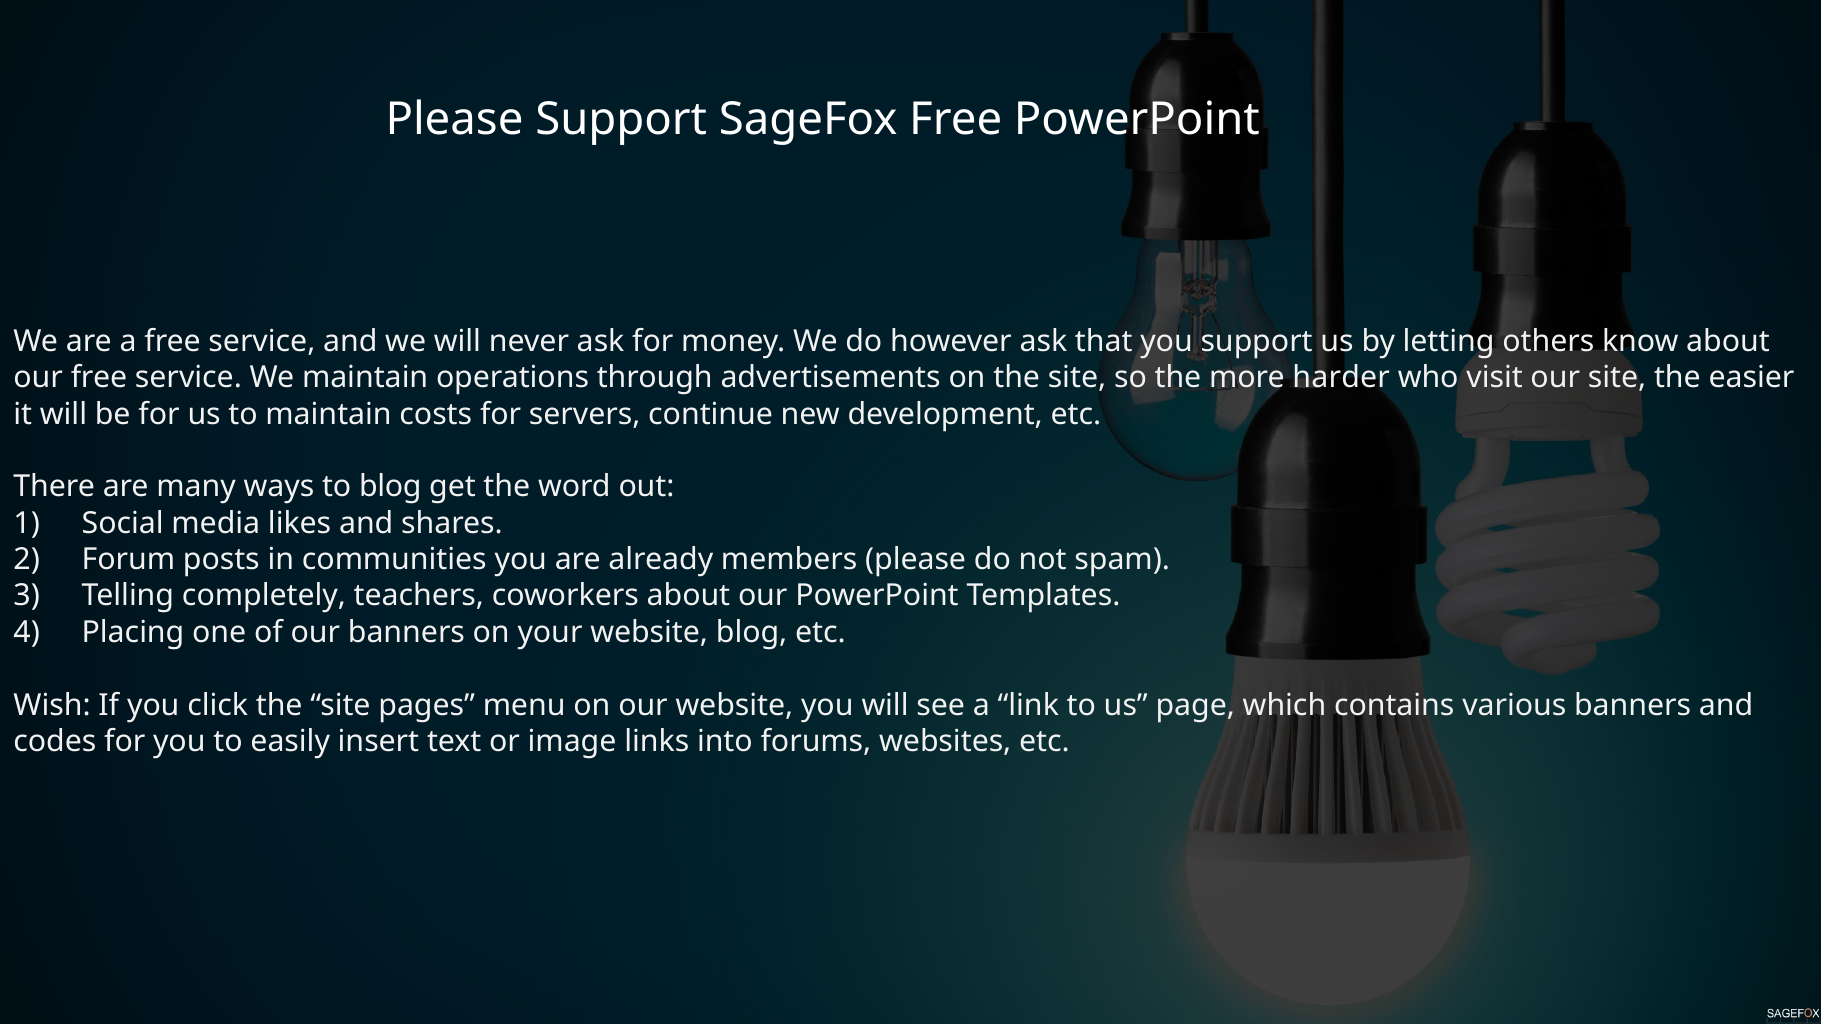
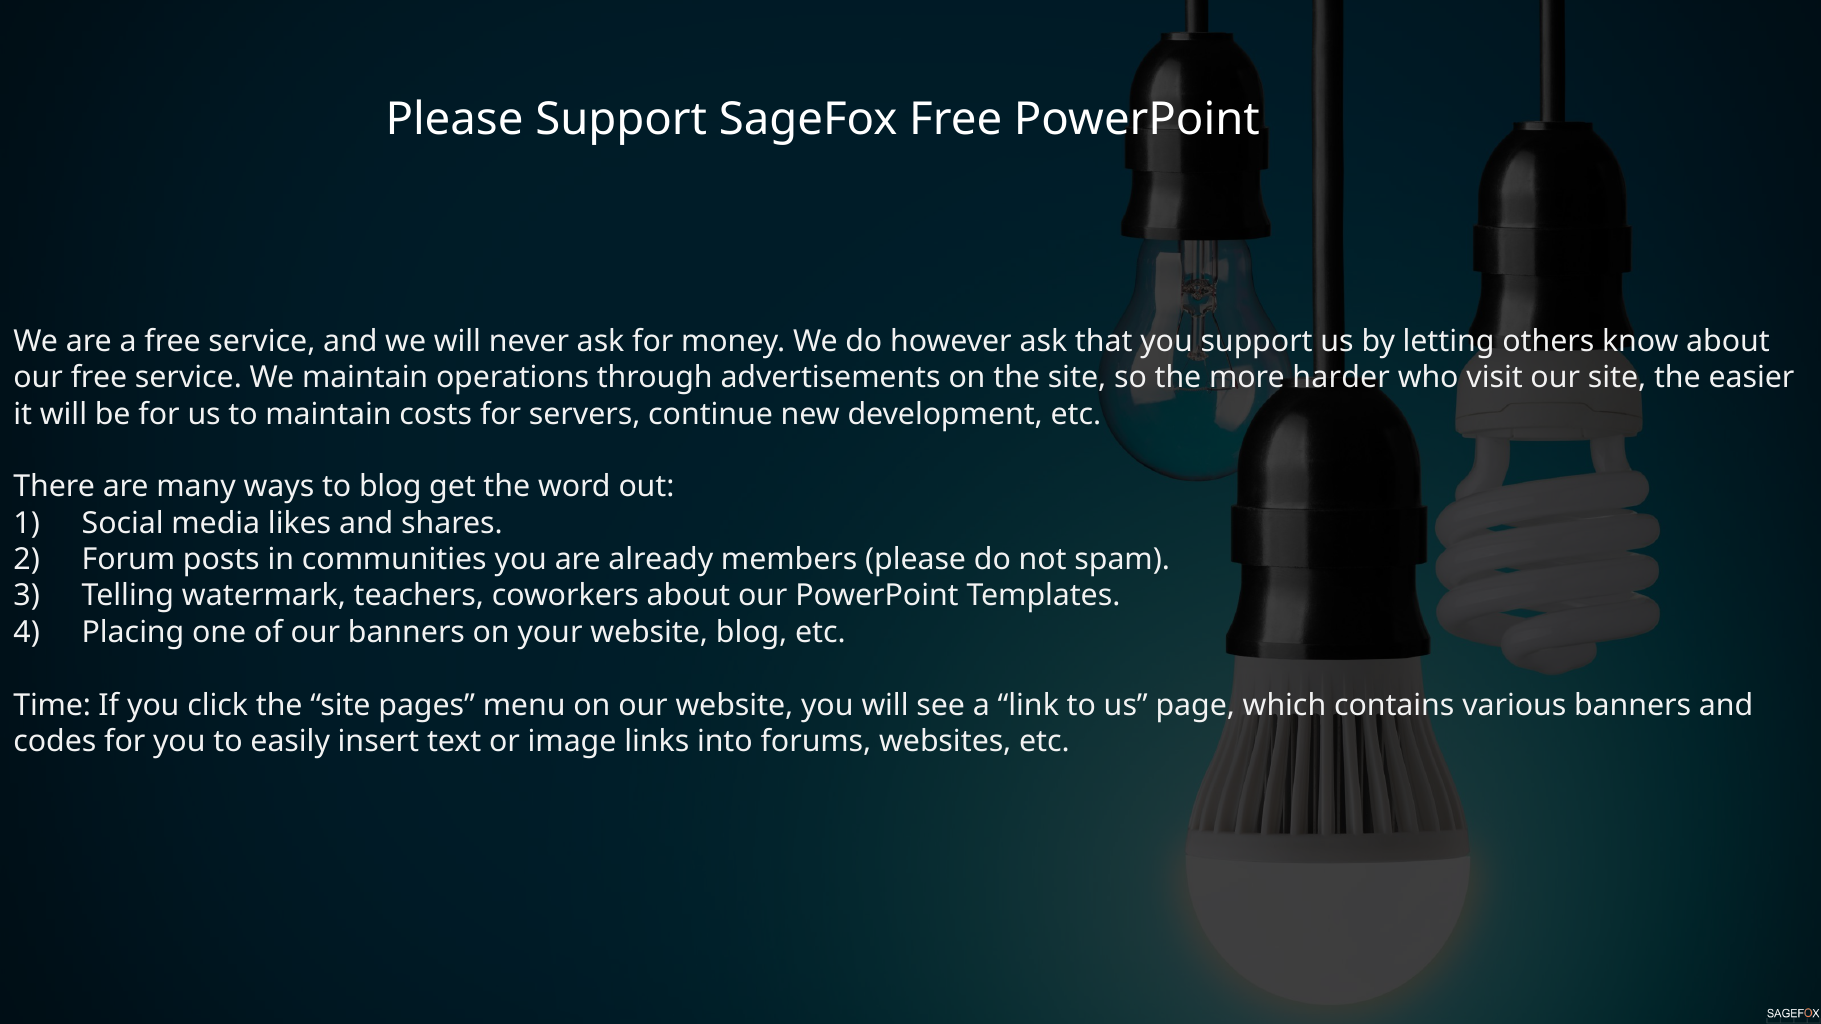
completely: completely -> watermark
Wish: Wish -> Time
